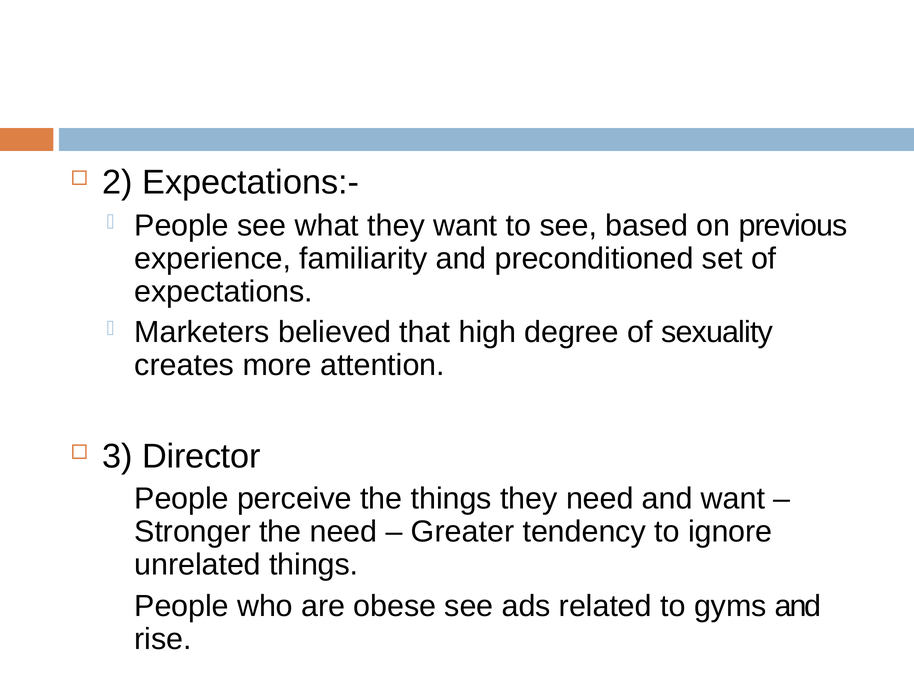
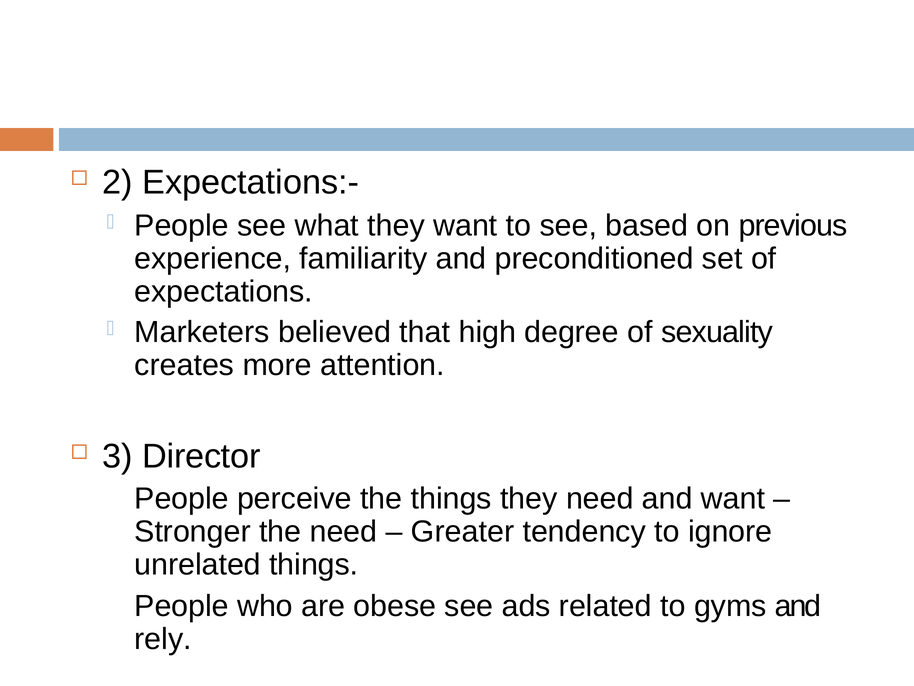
rise: rise -> rely
